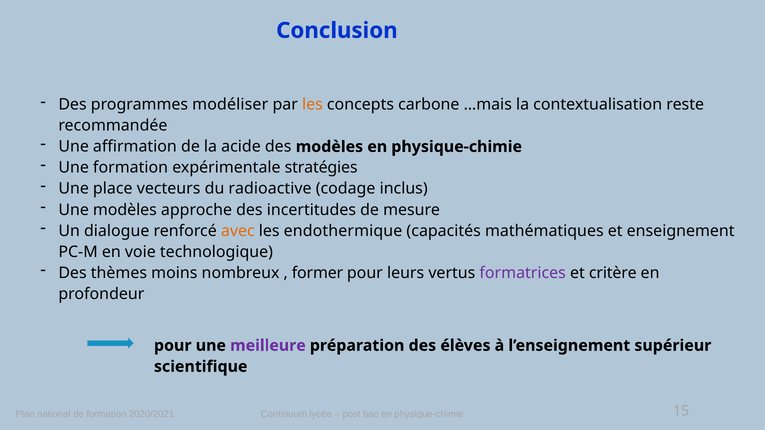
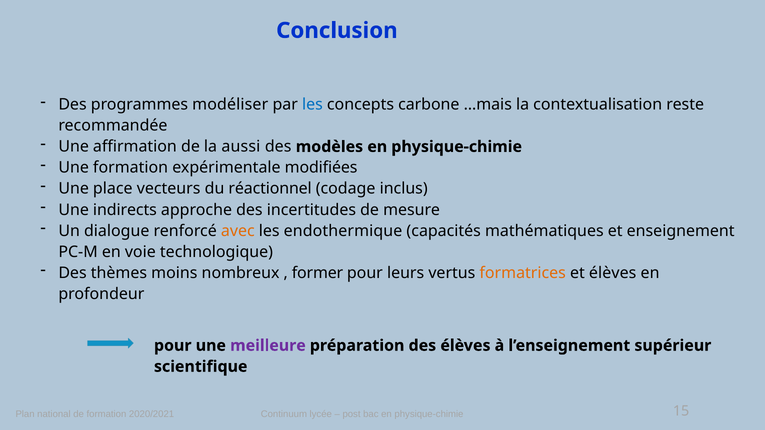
les at (312, 105) colour: orange -> blue
acide: acide -> aussi
stratégies: stratégies -> modifiées
radioactive: radioactive -> réactionnel
Une modèles: modèles -> indirects
formatrices colour: purple -> orange
et critère: critère -> élèves
